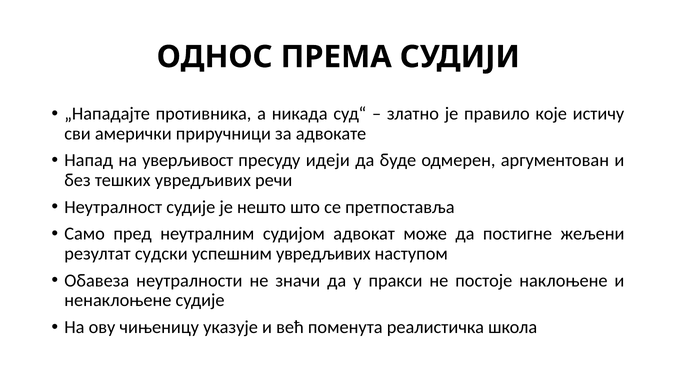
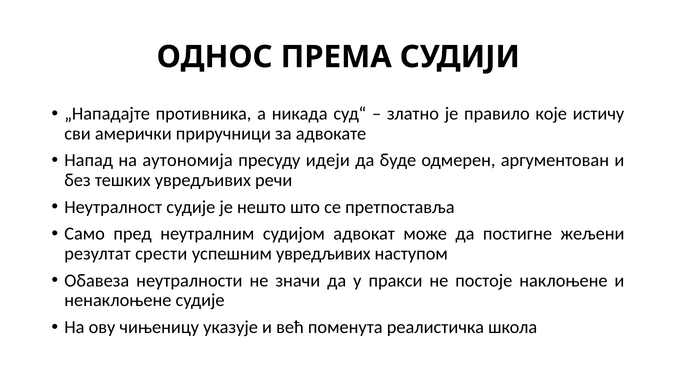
уверљивост: уверљивост -> аутономија
судски: судски -> срести
